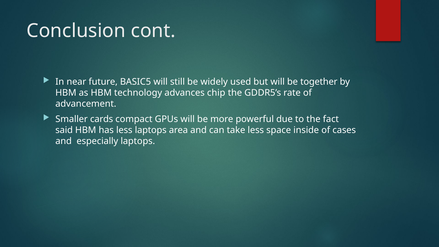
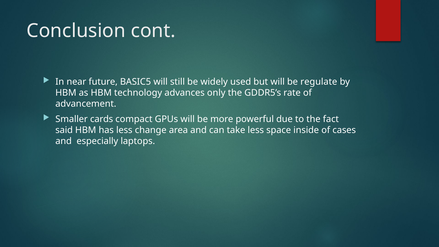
together: together -> regulate
chip: chip -> only
less laptops: laptops -> change
